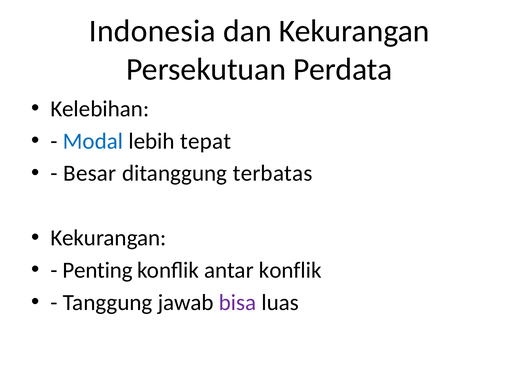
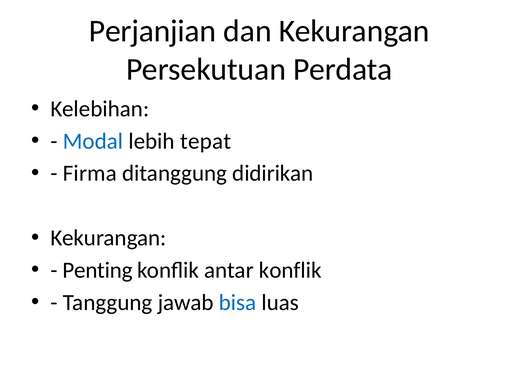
Indonesia: Indonesia -> Perjanjian
Besar: Besar -> Firma
terbatas: terbatas -> didirikan
bisa colour: purple -> blue
